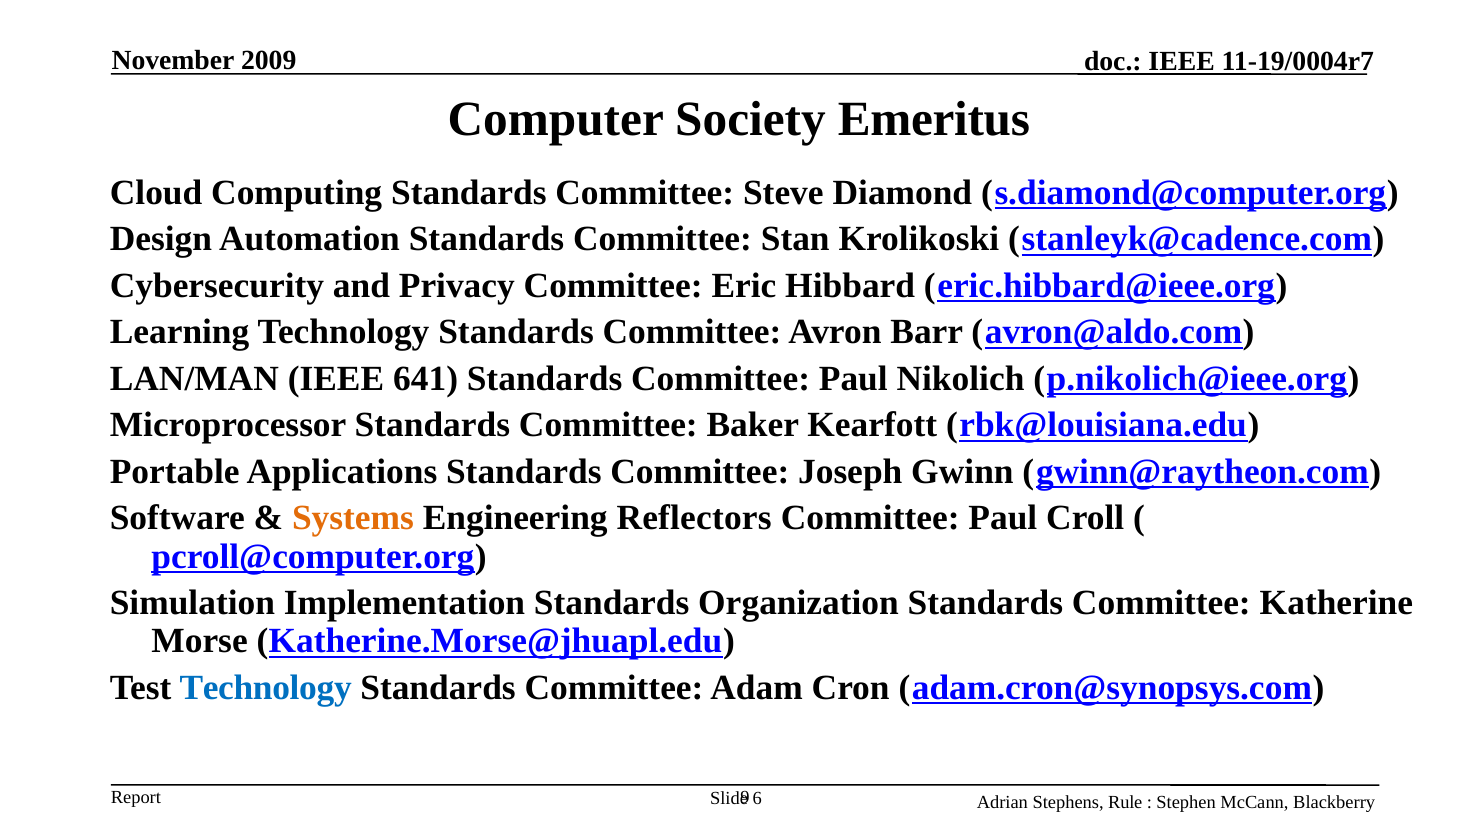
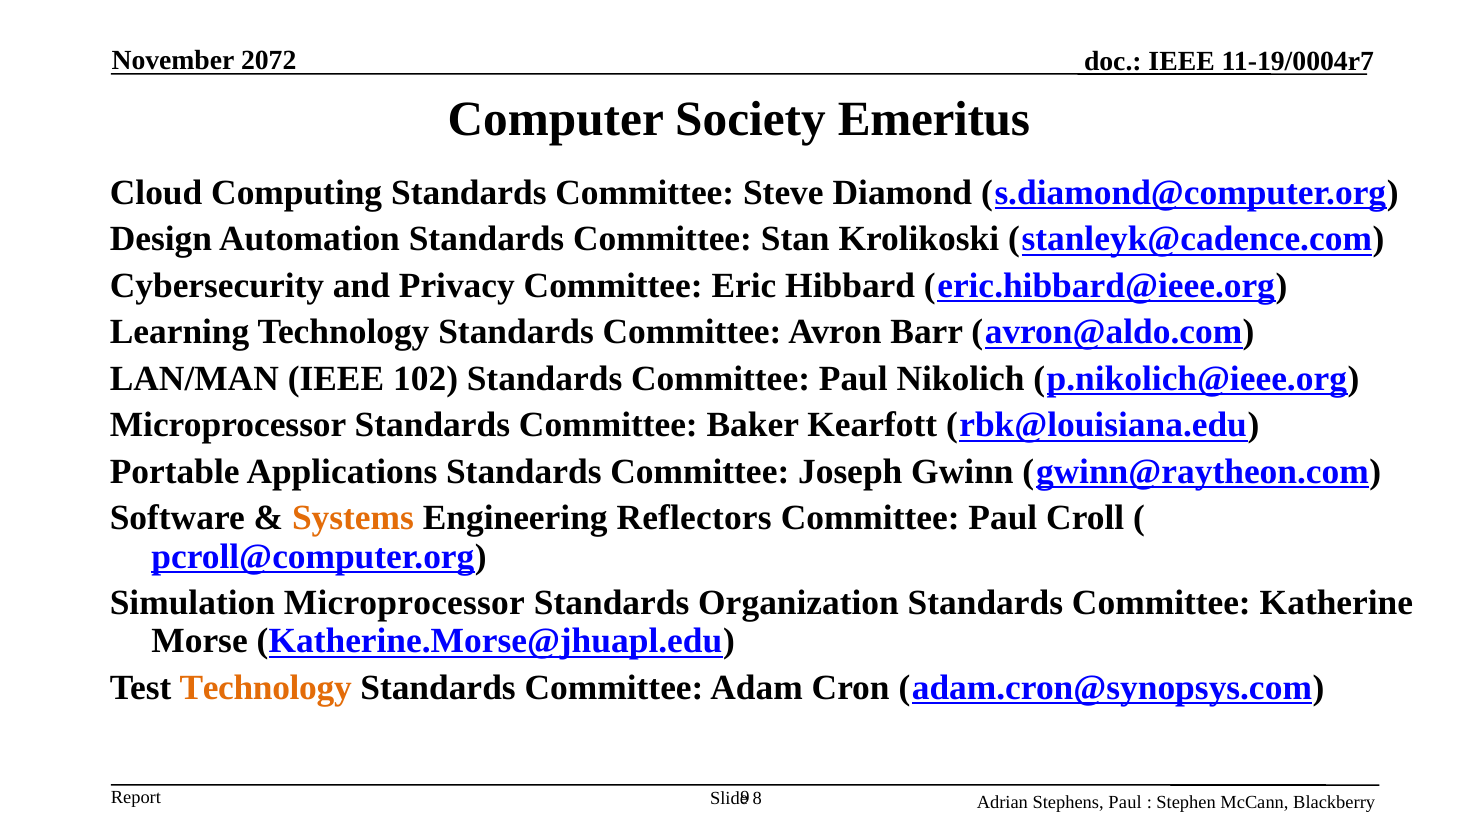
2009: 2009 -> 2072
641: 641 -> 102
Simulation Implementation: Implementation -> Microprocessor
Technology at (266, 688) colour: blue -> orange
6: 6 -> 8
Stephens Rule: Rule -> Paul
